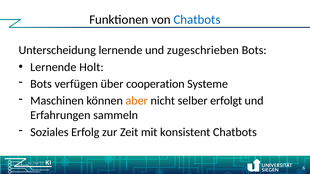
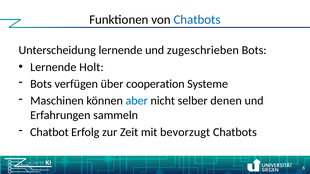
aber colour: orange -> blue
erfolgt: erfolgt -> denen
Soziales: Soziales -> Chatbot
konsistent: konsistent -> bevorzugt
